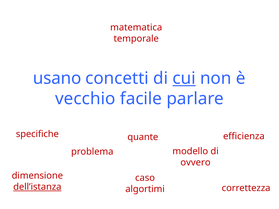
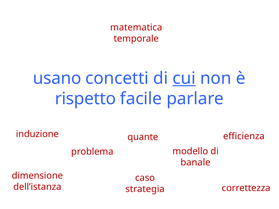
vecchio: vecchio -> rispetto
specifiche: specifiche -> induzione
ovvero: ovvero -> banale
dell’istanza underline: present -> none
algortimi: algortimi -> strategia
